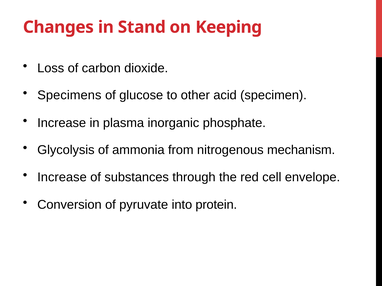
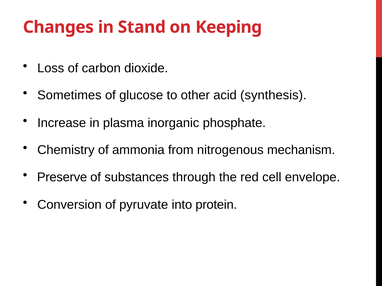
Specimens: Specimens -> Sometimes
specimen: specimen -> synthesis
Glycolysis: Glycolysis -> Chemistry
Increase at (62, 177): Increase -> Preserve
